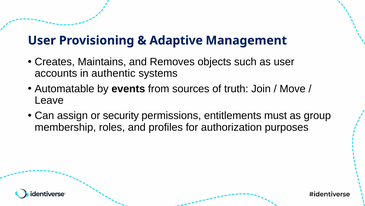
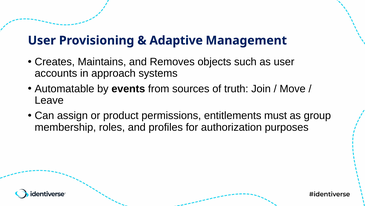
authentic: authentic -> approach
security: security -> product
